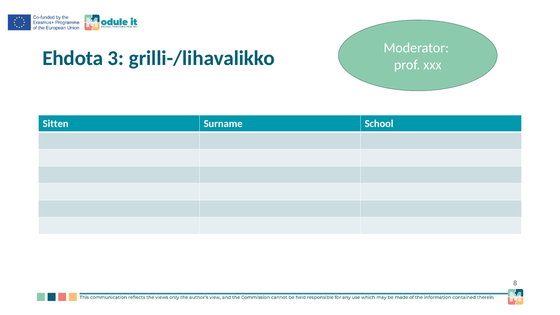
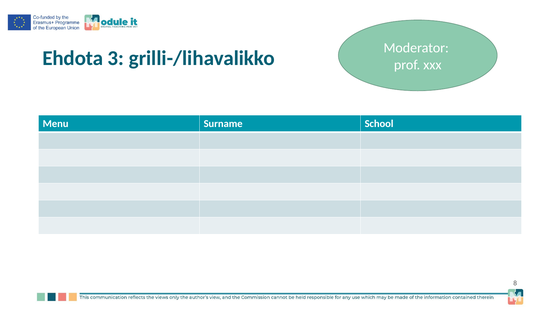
Sitten: Sitten -> Menu
